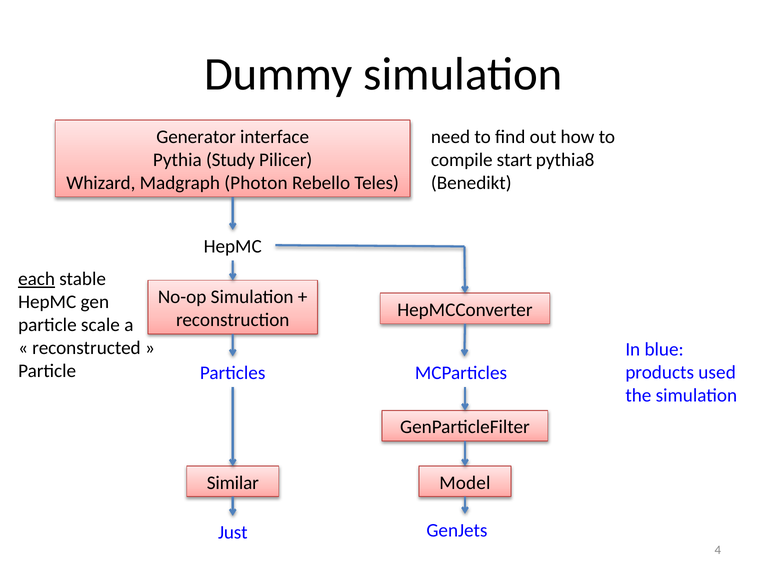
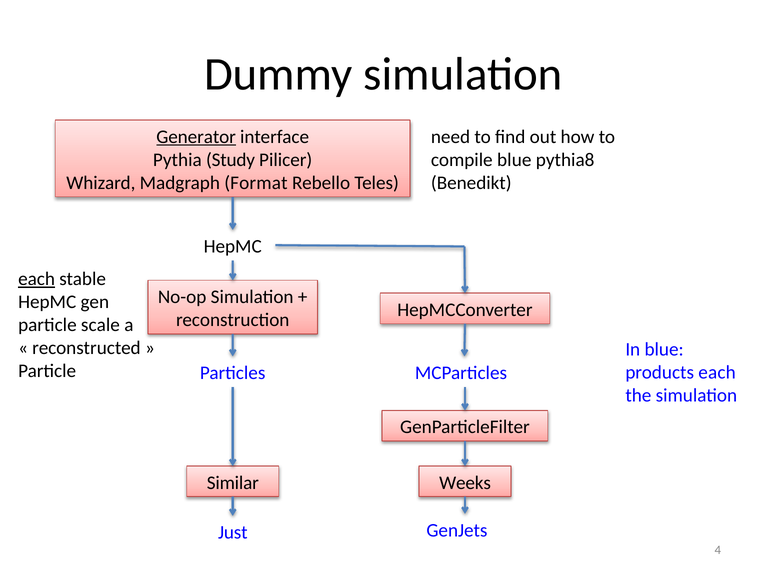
Generator underline: none -> present
compile start: start -> blue
Photon: Photon -> Format
products used: used -> each
Model: Model -> Weeks
